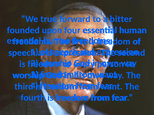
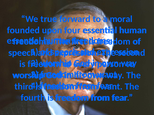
bitter: bitter -> moral
